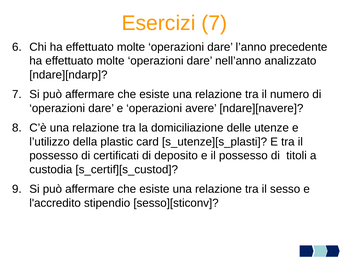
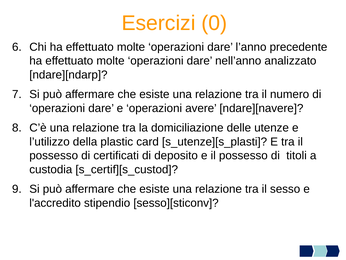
Esercizi 7: 7 -> 0
